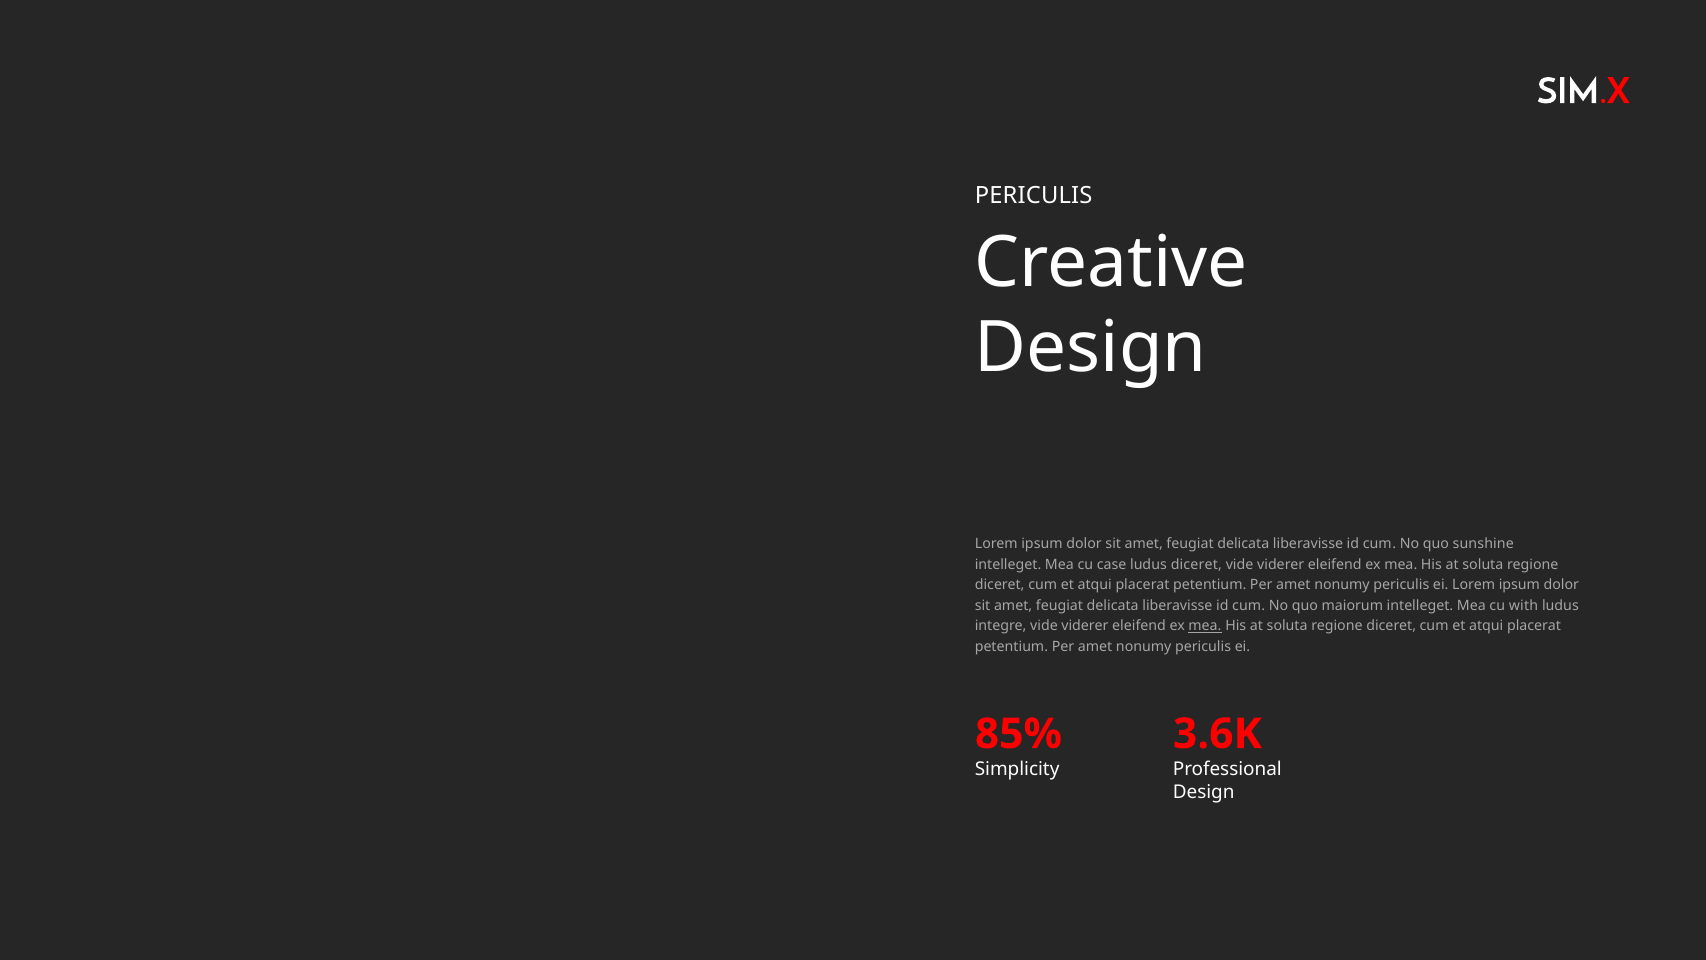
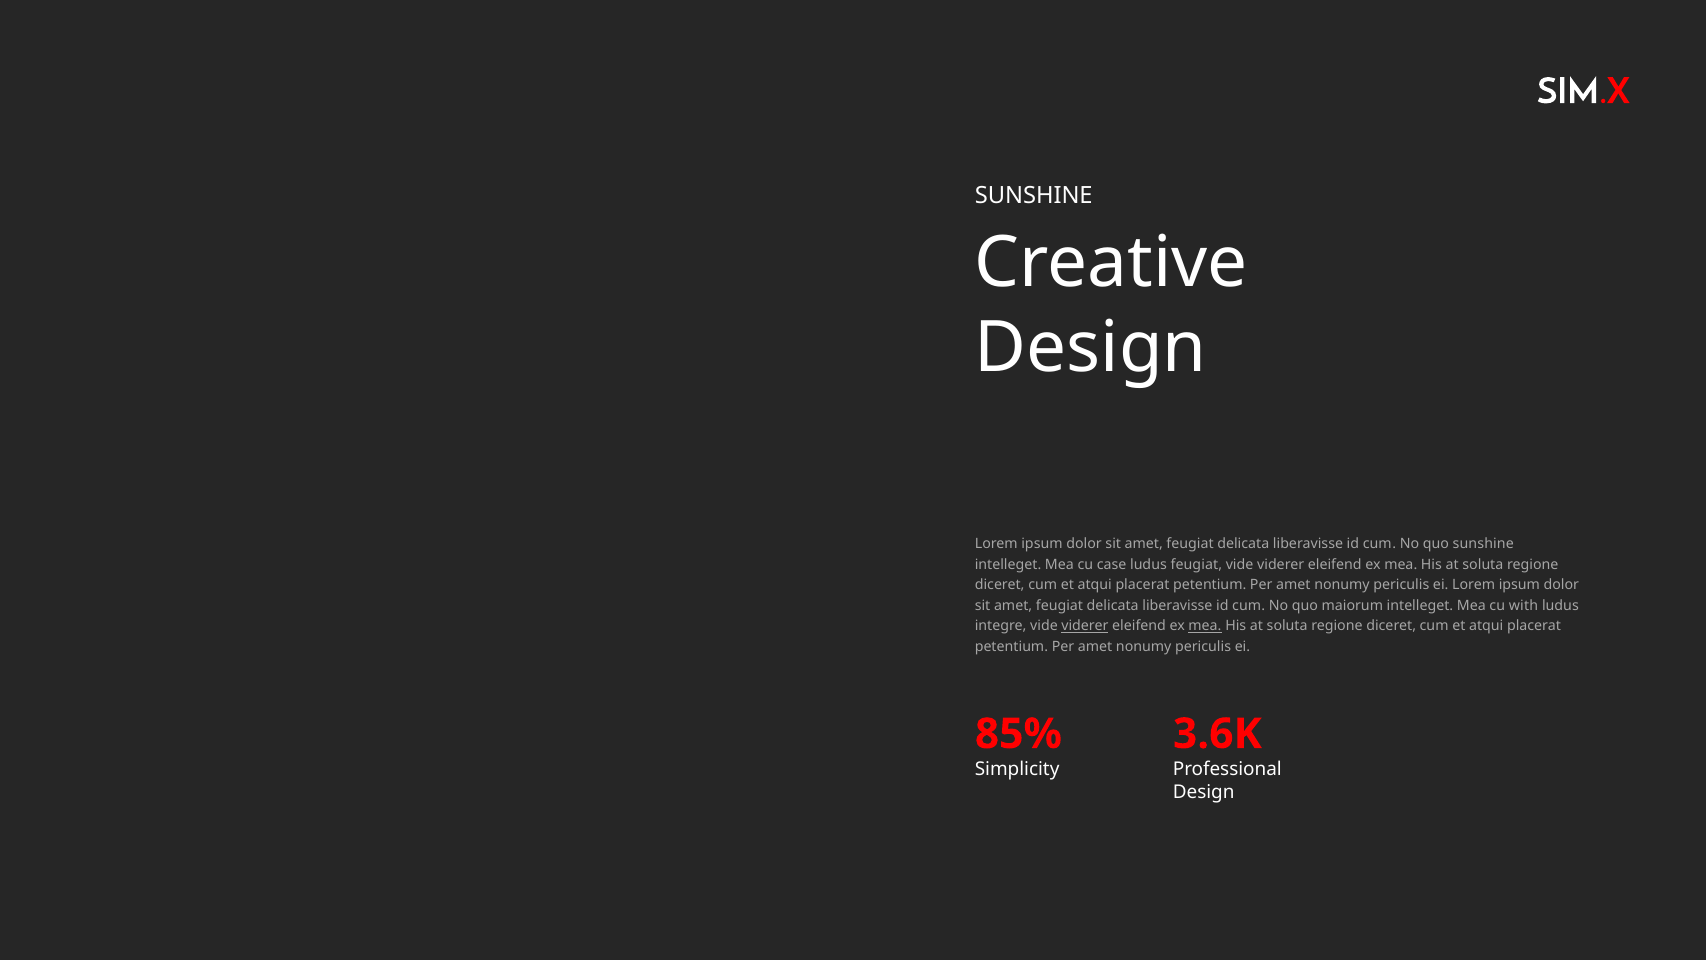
PERICULIS at (1034, 195): PERICULIS -> SUNSHINE
ludus diceret: diceret -> feugiat
viderer at (1085, 626) underline: none -> present
